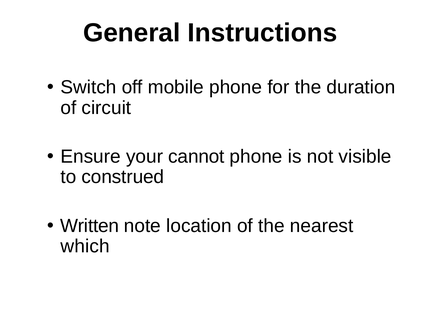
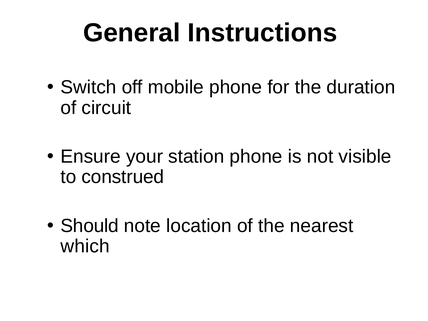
cannot: cannot -> station
Written: Written -> Should
